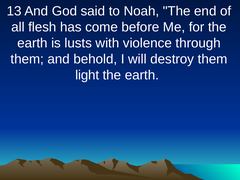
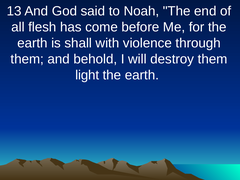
lusts: lusts -> shall
